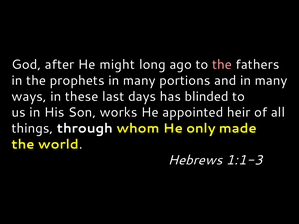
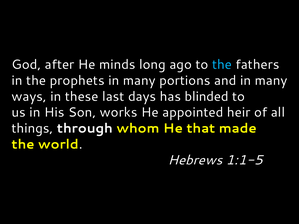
might: might -> minds
the at (222, 65) colour: pink -> light blue
only: only -> that
1:1-3: 1:1-3 -> 1:1-5
